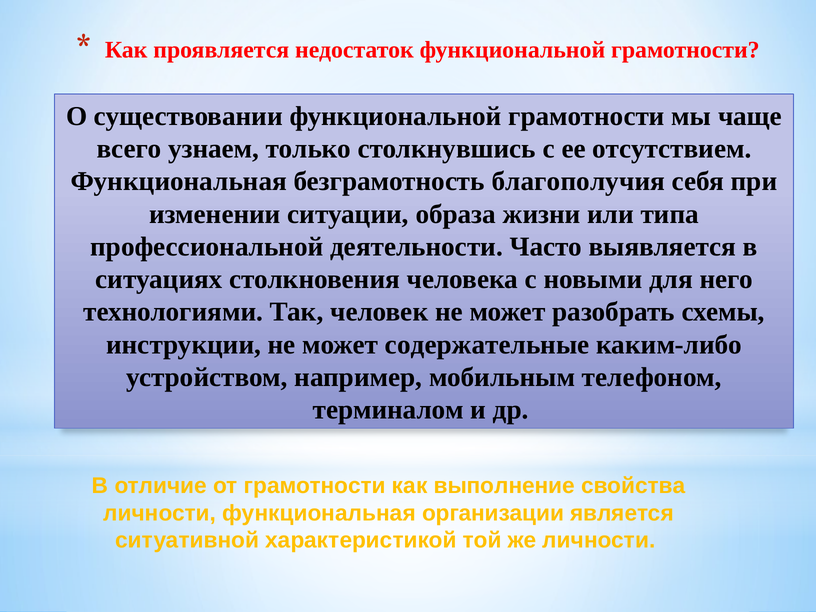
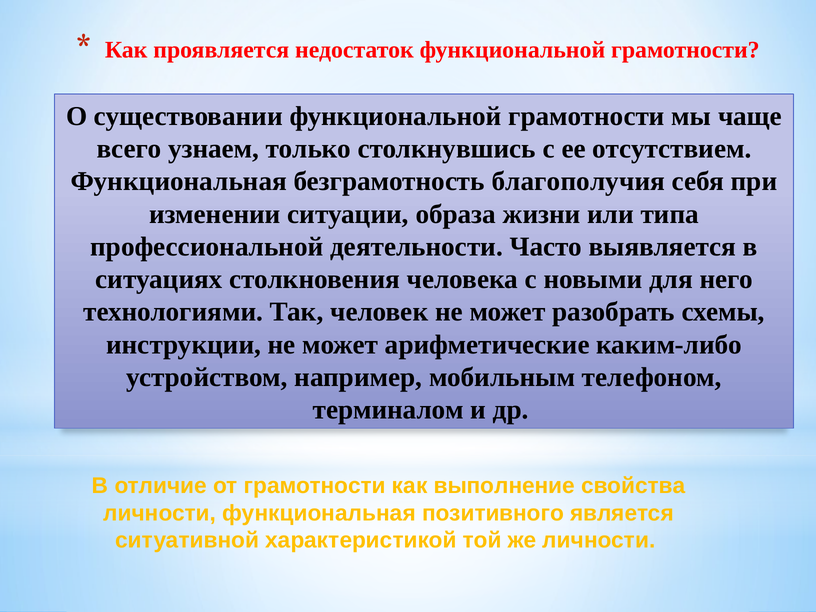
содержательные: содержательные -> арифметические
организации: организации -> позитивного
